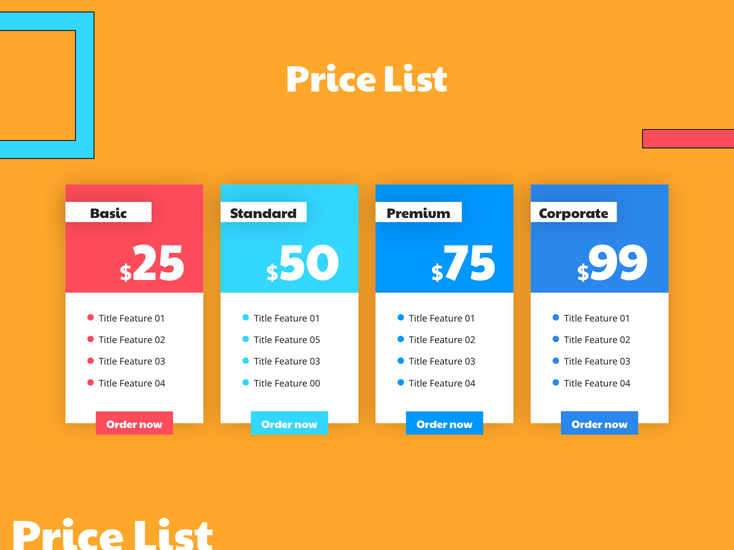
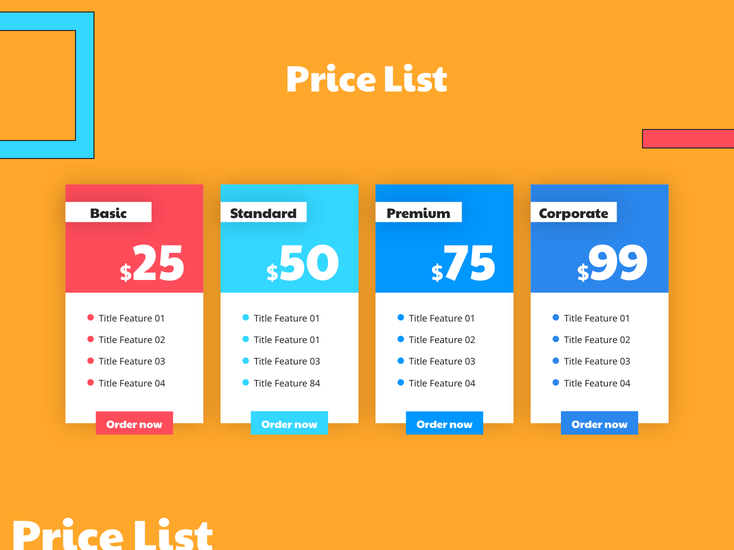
05 at (315, 341): 05 -> 01
00: 00 -> 84
